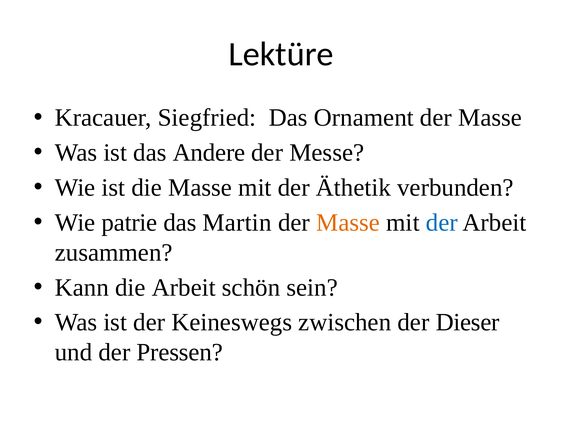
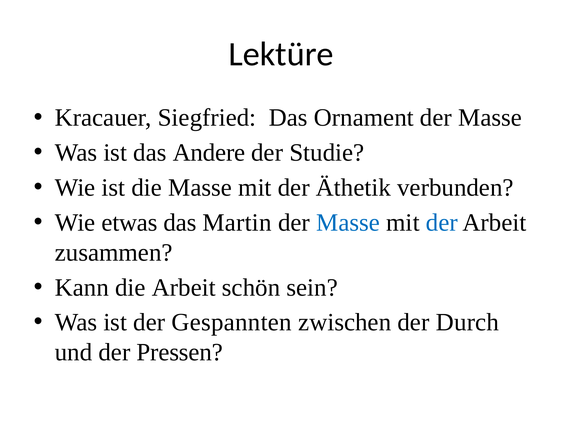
Messe: Messe -> Studie
patrie: patrie -> etwas
Masse at (348, 223) colour: orange -> blue
Keineswegs: Keineswegs -> Gespannten
Dieser: Dieser -> Durch
